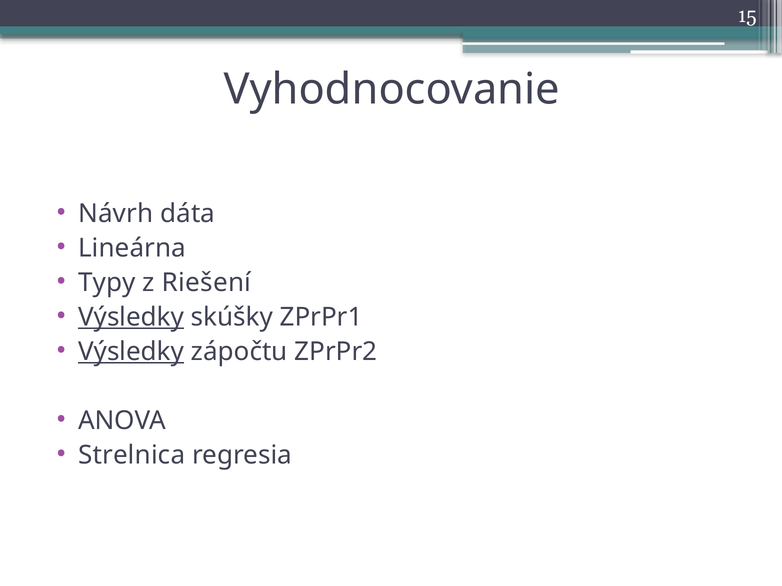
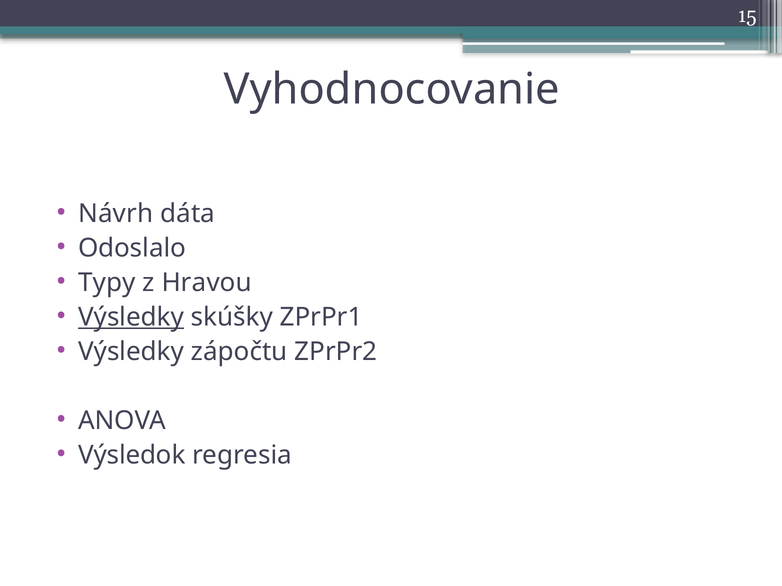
Lineárna: Lineárna -> Odoslalo
Riešení: Riešení -> Hravou
Výsledky at (131, 352) underline: present -> none
Strelnica: Strelnica -> Výsledok
